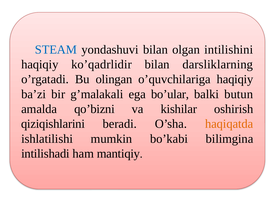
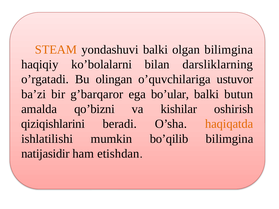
STEAM colour: blue -> orange
yondashuvi bilan: bilan -> balki
olgan intilishini: intilishini -> bilimgina
ko’qadrlidir: ko’qadrlidir -> ko’bolalarni
o’quvchilariga haqiqiy: haqiqiy -> ustuvor
g’malakali: g’malakali -> g’barqaror
bo’kabi: bo’kabi -> bo’qilib
intilishadi: intilishadi -> natijasidir
mantiqiy: mantiqiy -> etishdan
